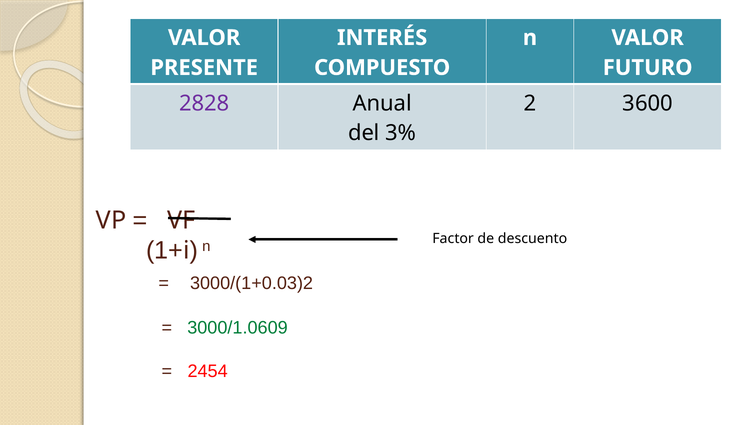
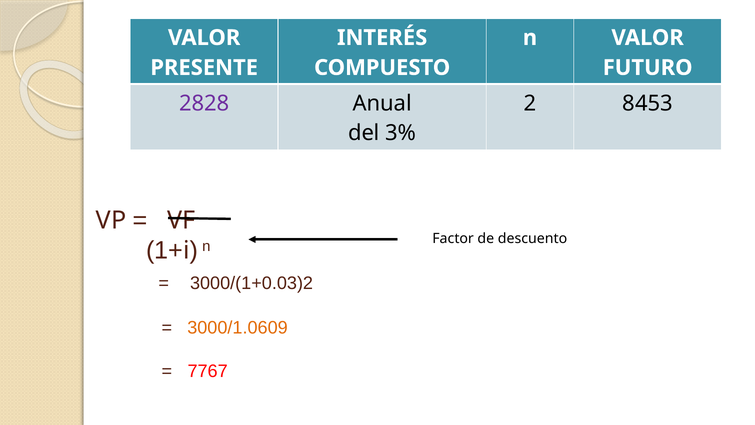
3600: 3600 -> 8453
3000/1.0609 colour: green -> orange
2454: 2454 -> 7767
